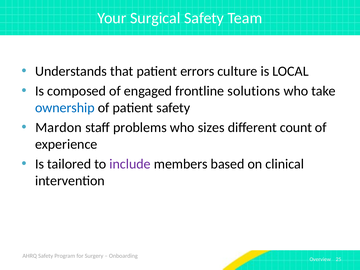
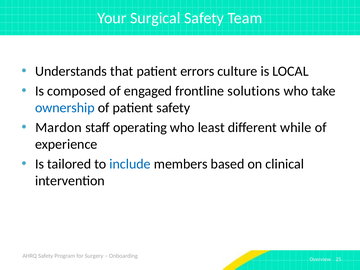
problems: problems -> operating
sizes: sizes -> least
count: count -> while
include colour: purple -> blue
